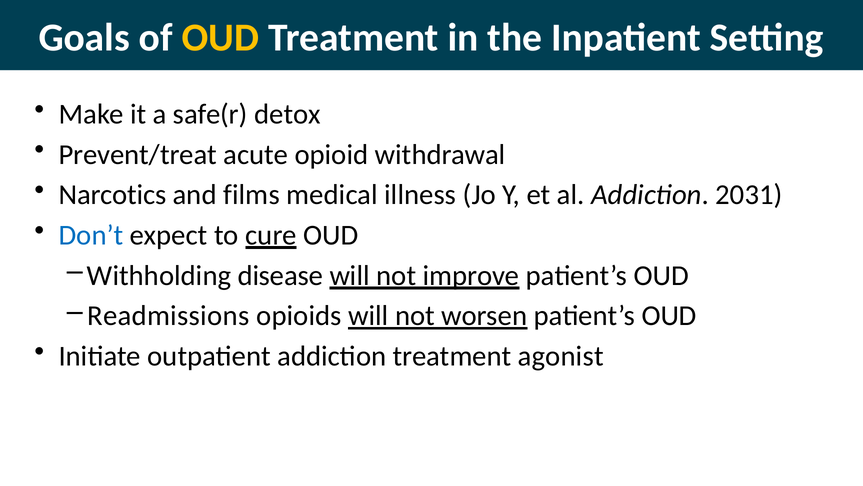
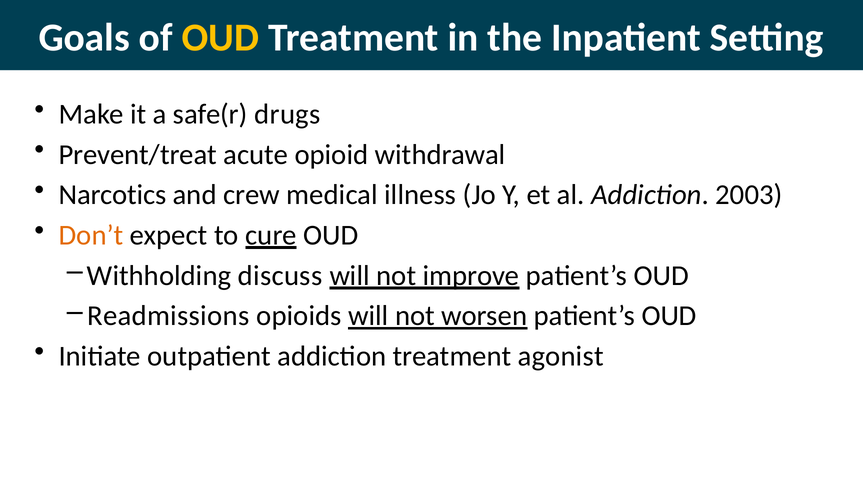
detox: detox -> drugs
films: films -> crew
2031: 2031 -> 2003
Don’t colour: blue -> orange
disease: disease -> discuss
